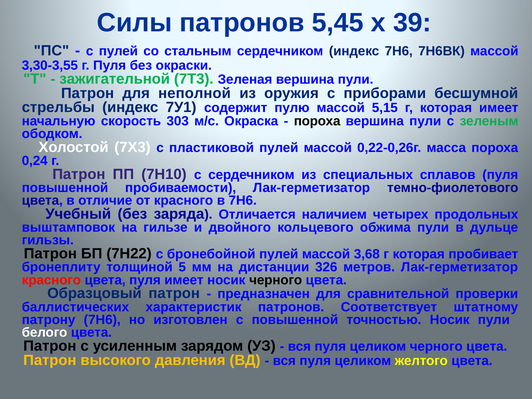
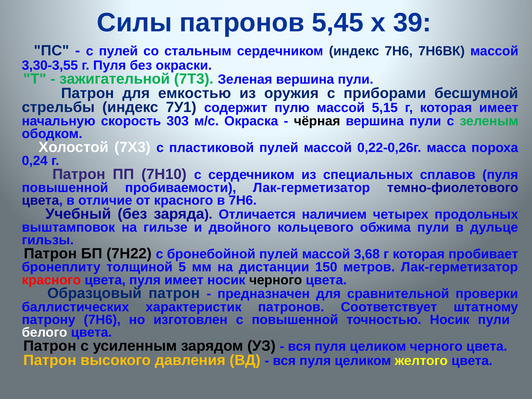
неполной: неполной -> емкостью
пороха at (317, 121): пороха -> чёрная
326: 326 -> 150
